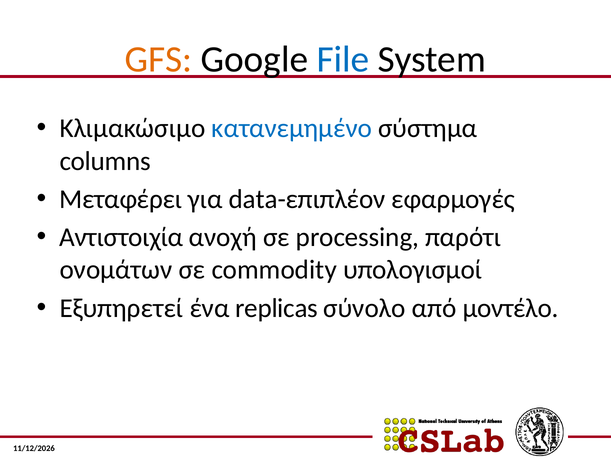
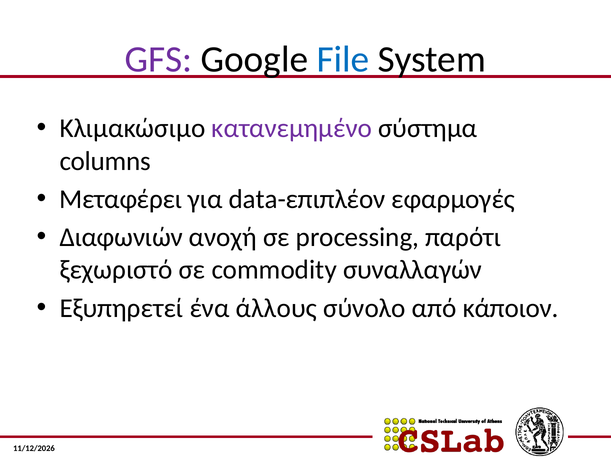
GFS colour: orange -> purple
κατανεμημένο colour: blue -> purple
Αντιστοιχία: Αντιστοιχία -> Διαφωνιών
ονομάτων: ονομάτων -> ξεχωριστό
υπολογισμοί: υπολογισμοί -> συναλλαγών
replicas: replicas -> άλλους
μοντέλο: μοντέλο -> κάποιον
